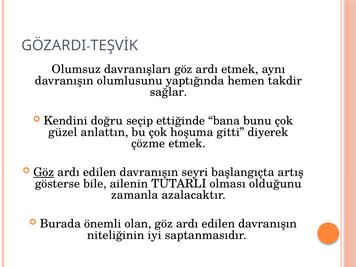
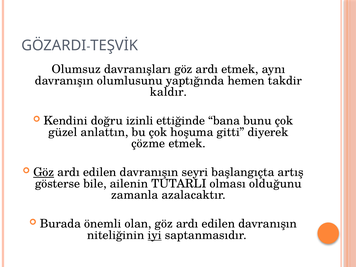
sağlar: sağlar -> kaldır
seçip: seçip -> izinli
iyi underline: none -> present
